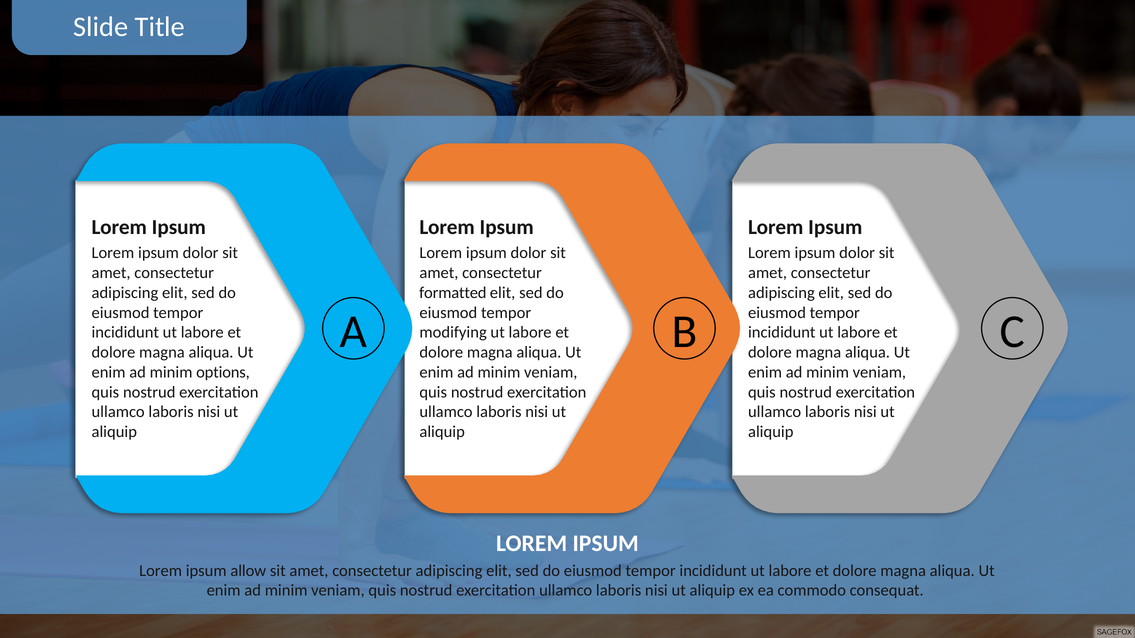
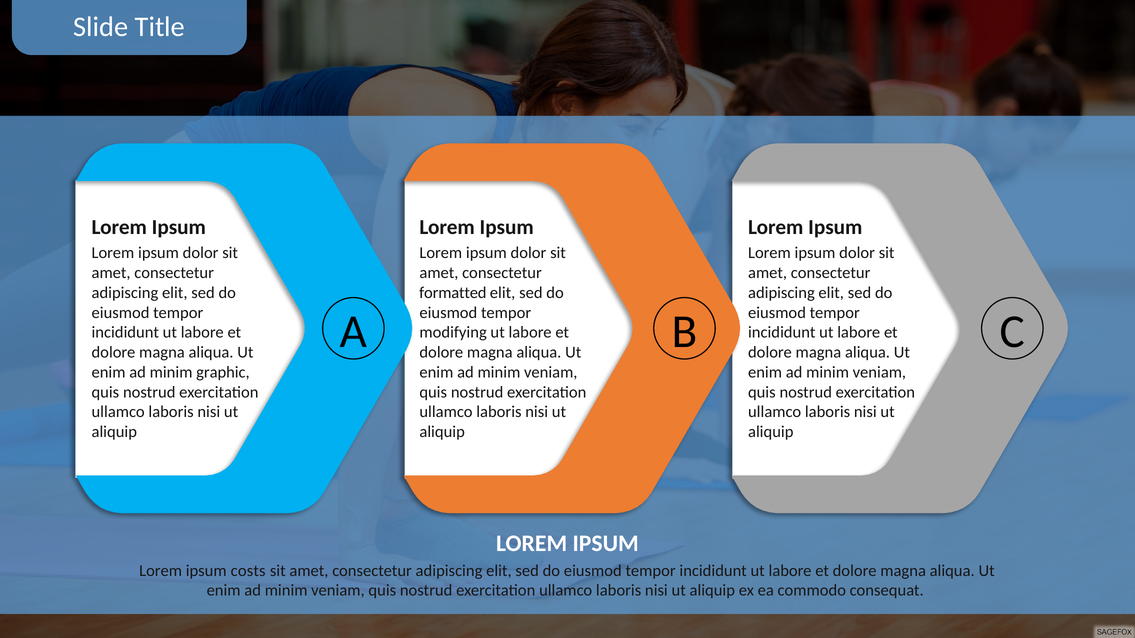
options: options -> graphic
allow: allow -> costs
